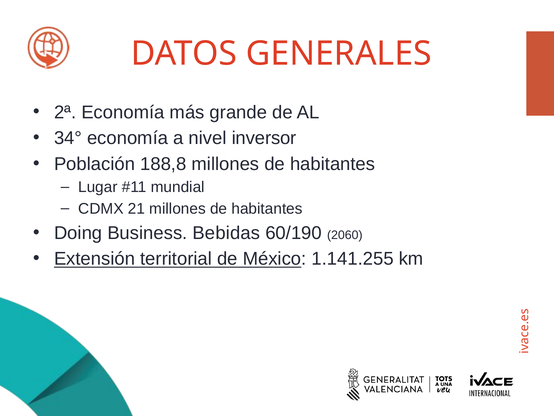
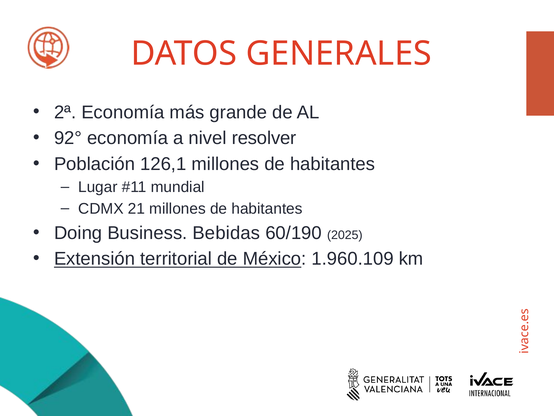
34°: 34° -> 92°
inversor: inversor -> resolver
188,8: 188,8 -> 126,1
2060: 2060 -> 2025
1.141.255: 1.141.255 -> 1.960.109
